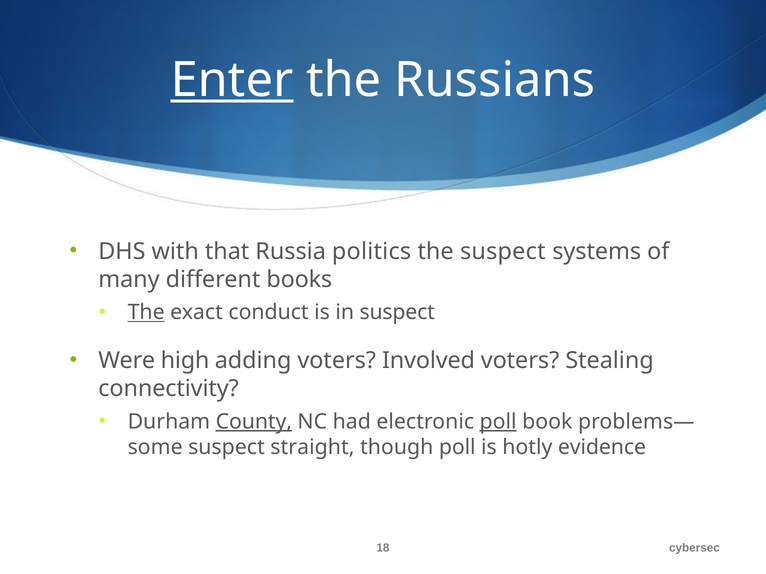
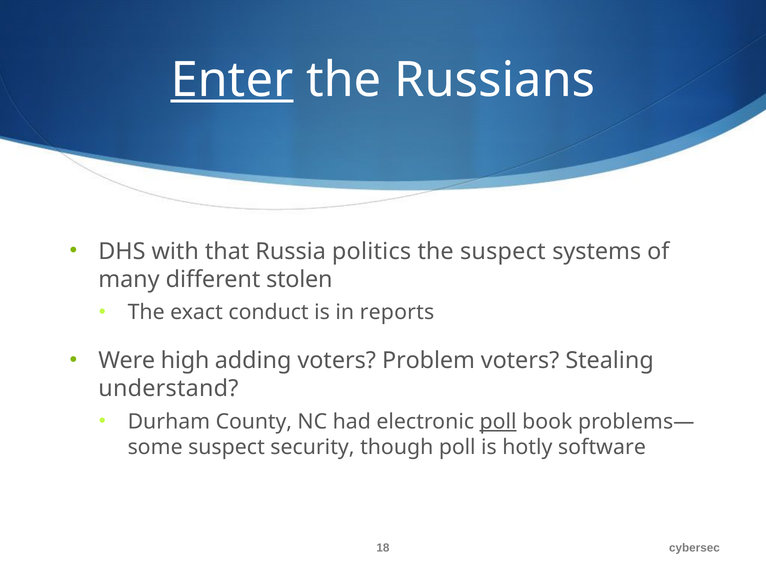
books: books -> stolen
The at (146, 313) underline: present -> none
in suspect: suspect -> reports
Involved: Involved -> Problem
connectivity: connectivity -> understand
County underline: present -> none
straight: straight -> security
evidence: evidence -> software
